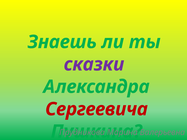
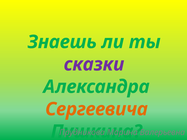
Сергеевича colour: red -> orange
